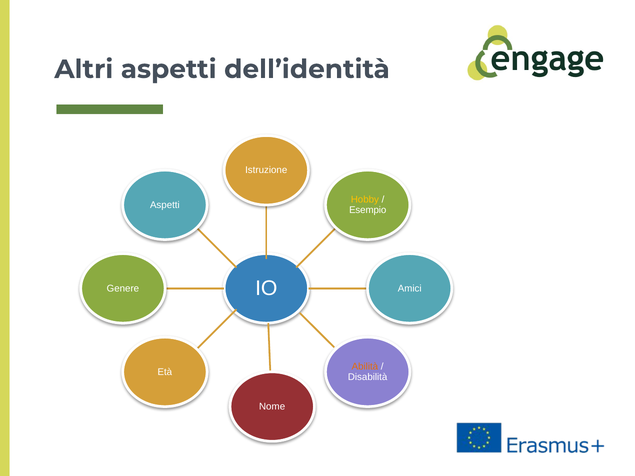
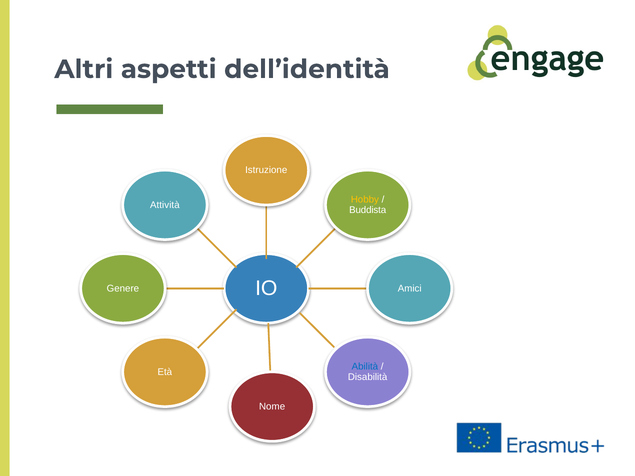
Aspetti at (165, 205): Aspetti -> Attività
Esempio: Esempio -> Buddista
Abilità colour: orange -> blue
